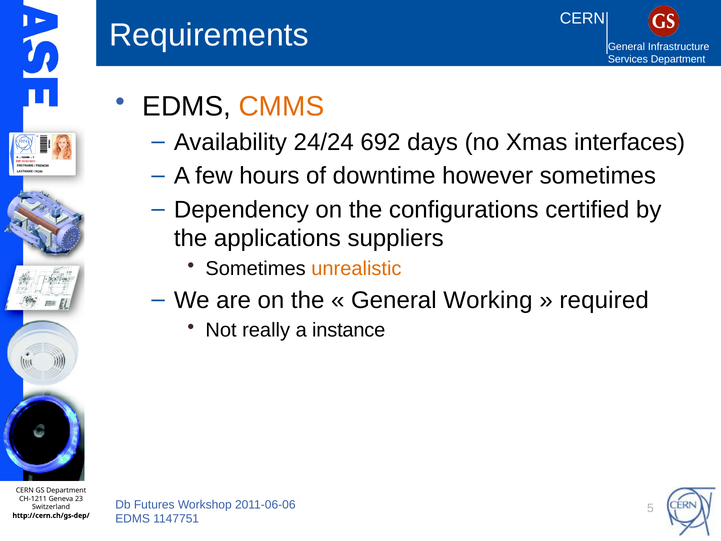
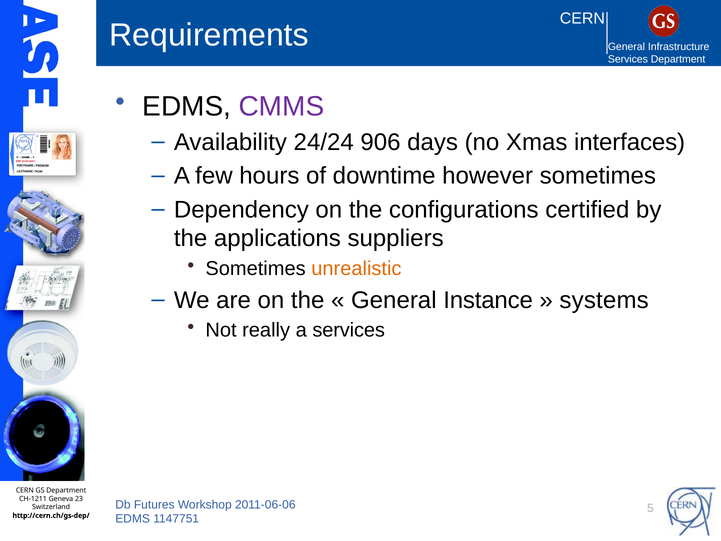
CMMS colour: orange -> purple
692: 692 -> 906
Working: Working -> Instance
required: required -> systems
a instance: instance -> services
